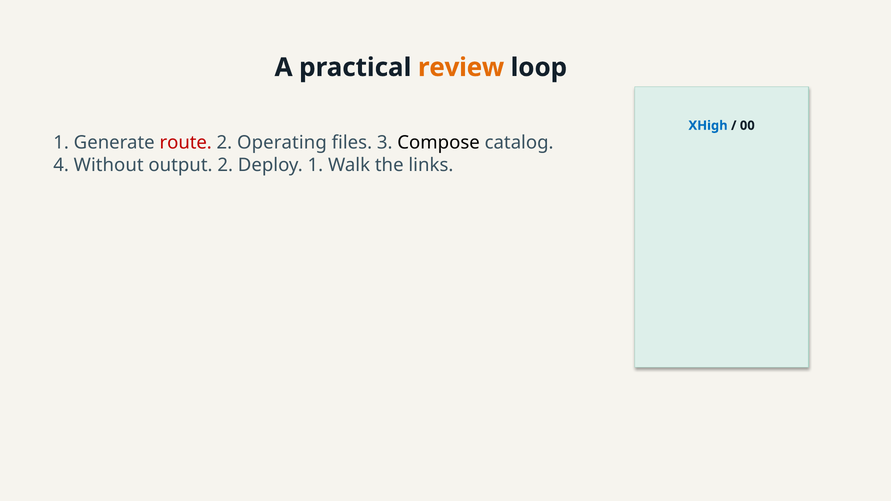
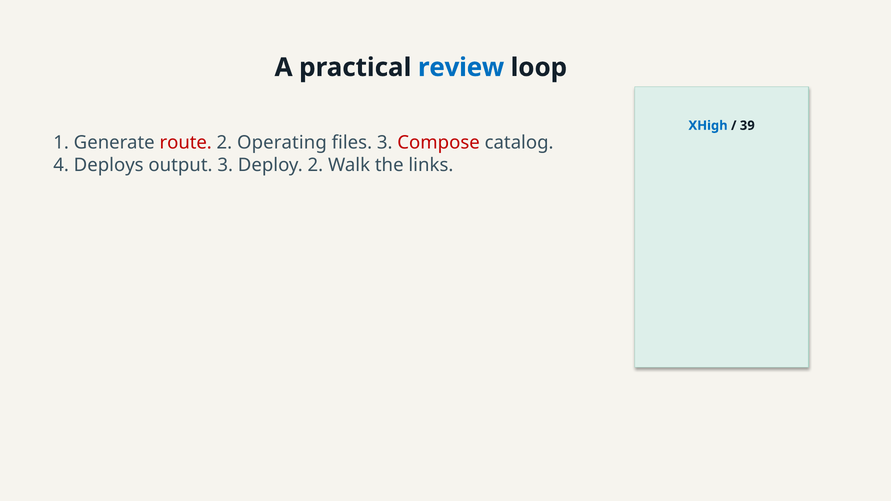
review colour: orange -> blue
00: 00 -> 39
Compose colour: black -> red
Without: Without -> Deploys
output 2: 2 -> 3
Deploy 1: 1 -> 2
